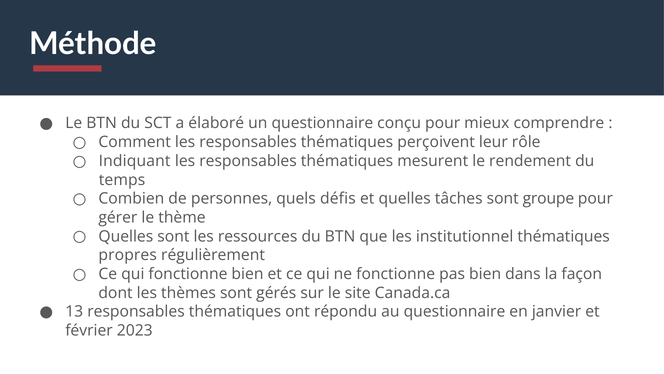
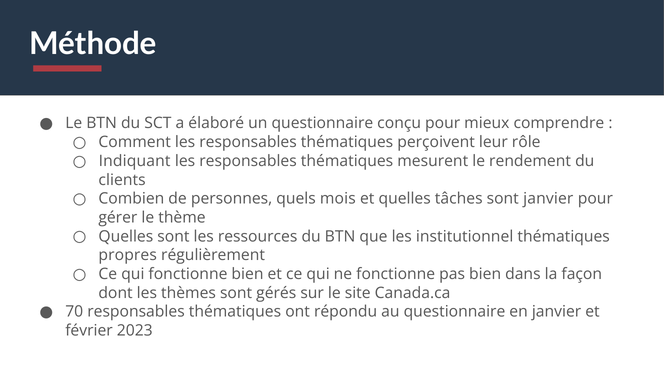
temps: temps -> clients
défis: défis -> mois
sont groupe: groupe -> janvier
13: 13 -> 70
